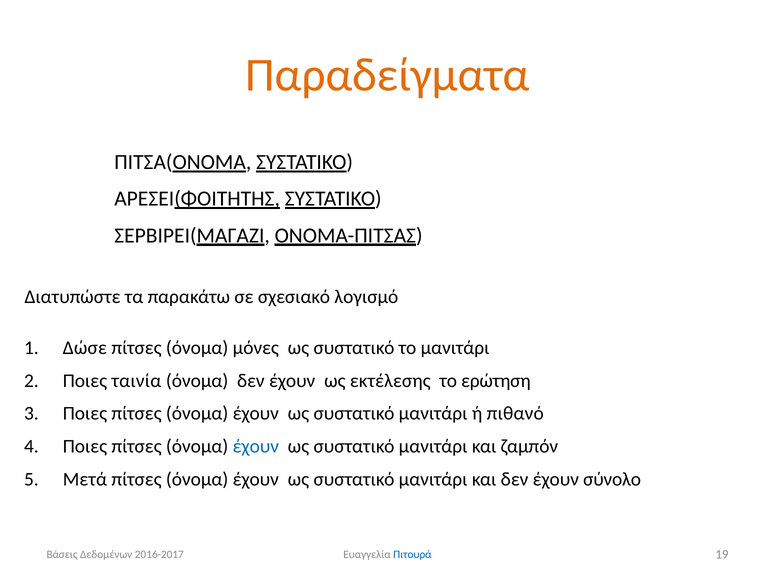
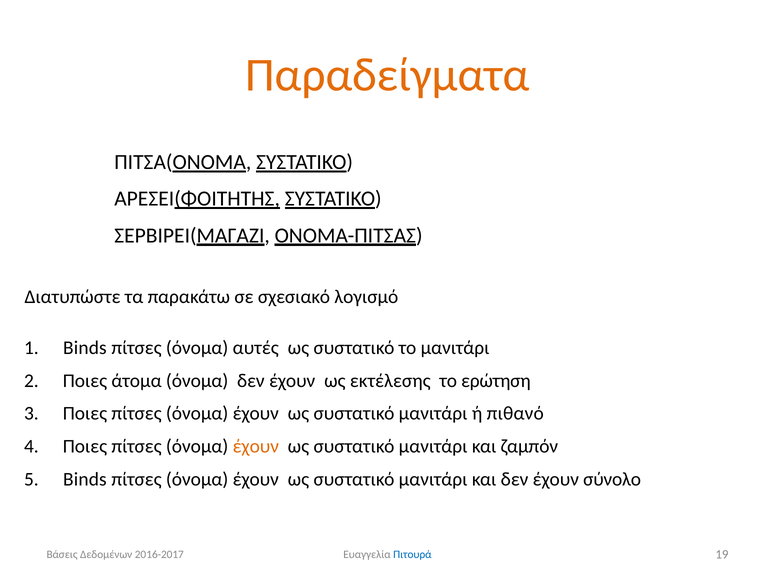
Δώσε at (85, 348): Δώσε -> Binds
μόνες: μόνες -> αυτές
ταινία: ταινία -> άτομα
έχουν at (256, 447) colour: blue -> orange
Μετά at (85, 480): Μετά -> Binds
